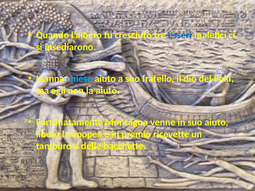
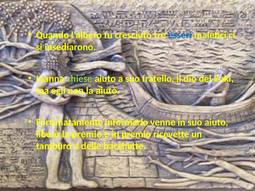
chiese colour: light blue -> light green
Montagna: Montagna -> Informarlo
la epopea: epopea -> premio
